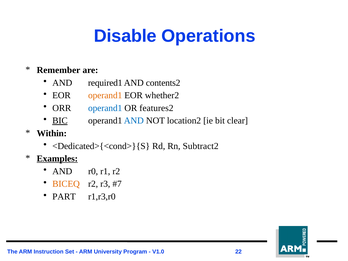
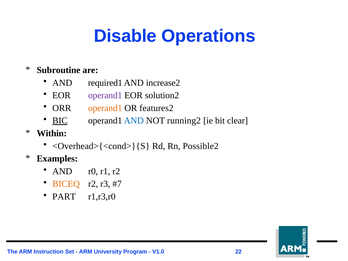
Remember: Remember -> Subroutine
contents2: contents2 -> increase2
operand1 at (105, 95) colour: orange -> purple
whether2: whether2 -> solution2
operand1 at (105, 108) colour: blue -> orange
location2: location2 -> running2
<Dedicated>{<cond>}{S: <Dedicated>{<cond>}{S -> <Overhead>{<cond>}{S
Subtract2: Subtract2 -> Possible2
Examples underline: present -> none
